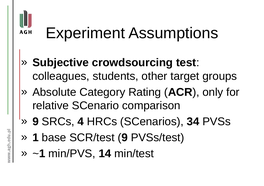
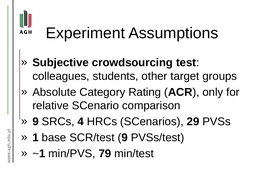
34: 34 -> 29
14: 14 -> 79
